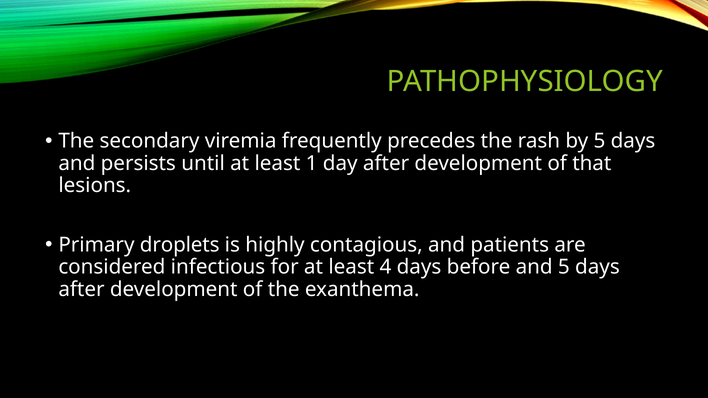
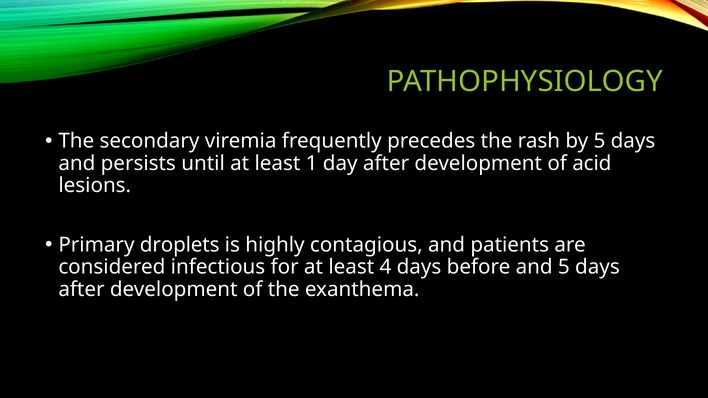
that: that -> acid
